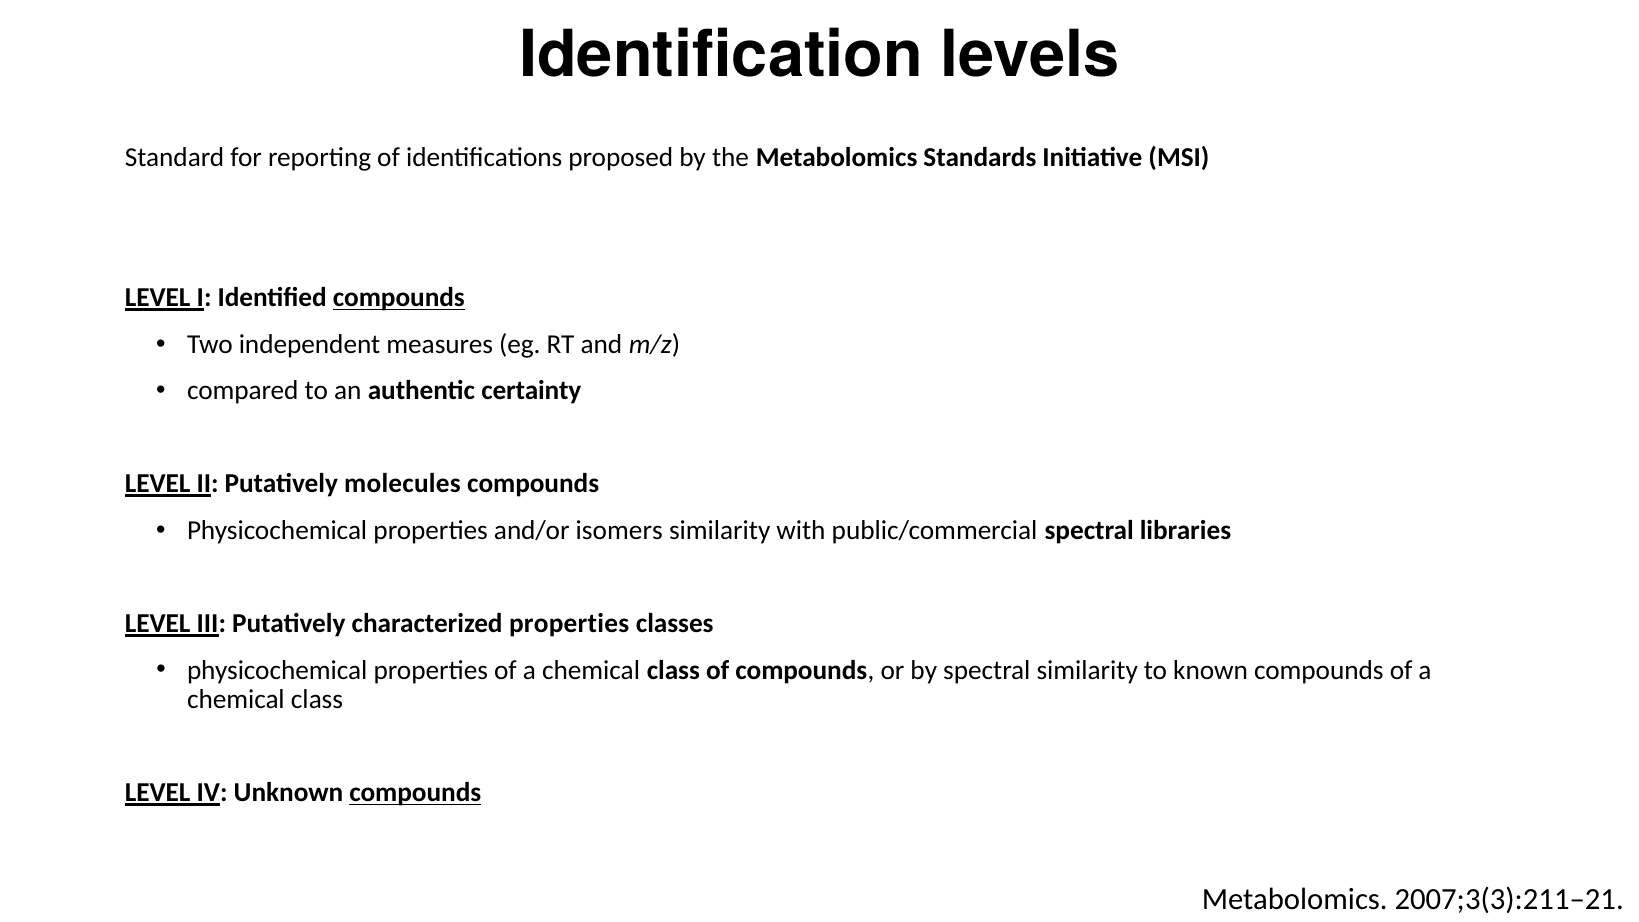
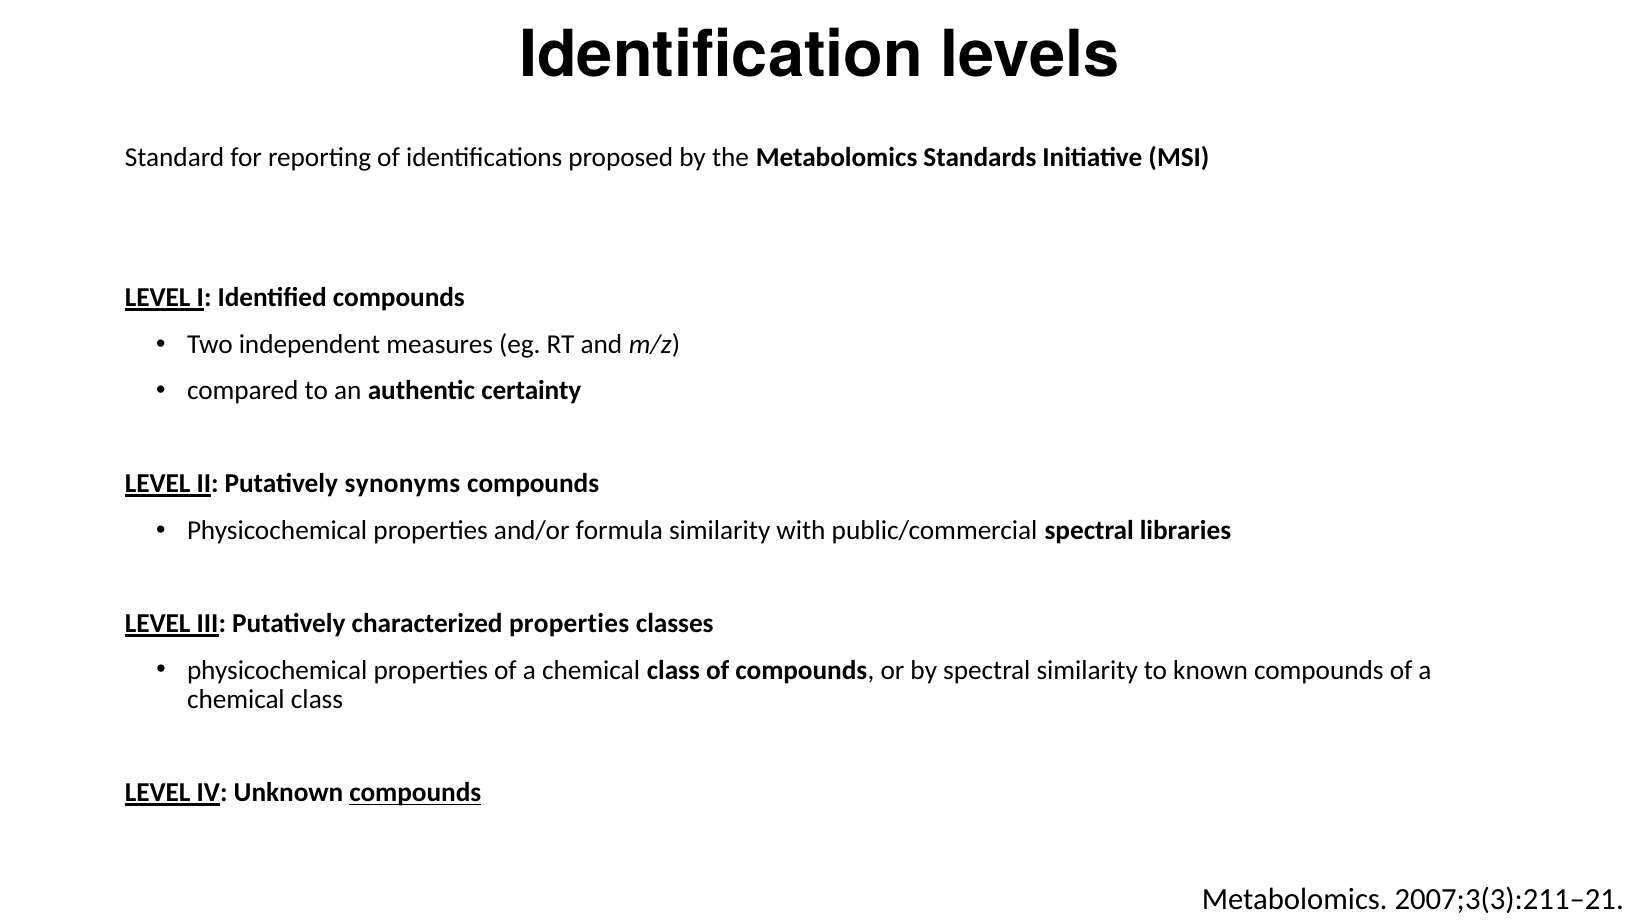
compounds at (399, 298) underline: present -> none
molecules: molecules -> synonyms
isomers: isomers -> formula
